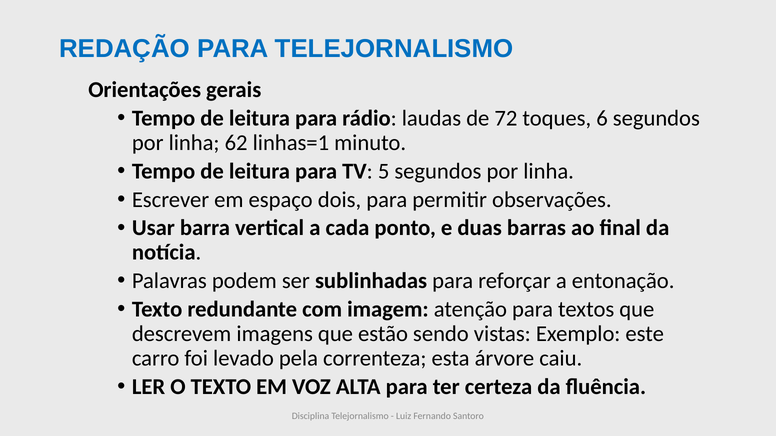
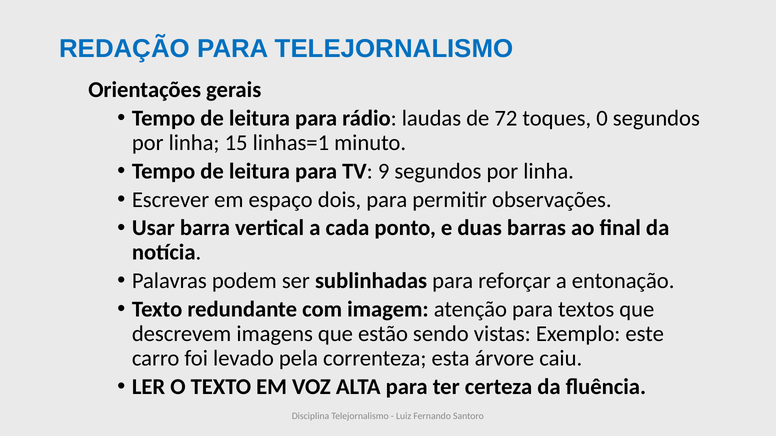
6: 6 -> 0
62: 62 -> 15
5: 5 -> 9
